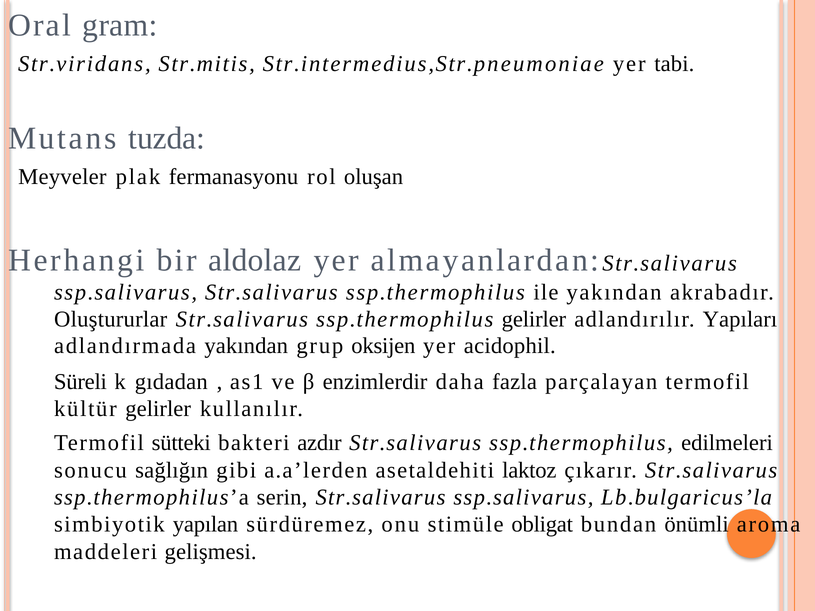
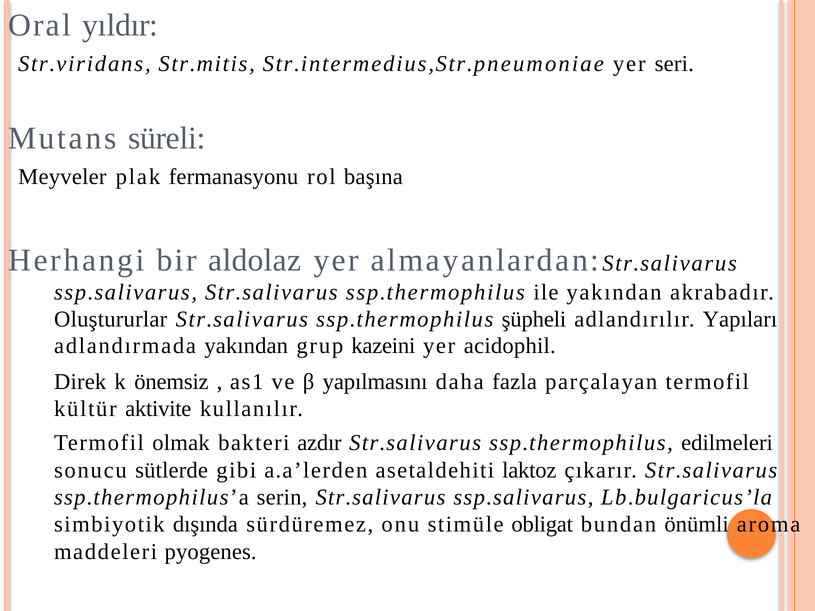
gram: gram -> yıldır
tabi: tabi -> seri
tuzda: tuzda -> süreli
oluşan: oluşan -> başına
ssp.thermophilus gelirler: gelirler -> şüpheli
oksijen: oksijen -> kazeini
Süreli: Süreli -> Direk
gıdadan: gıdadan -> önemsiz
enzimlerdir: enzimlerdir -> yapılmasını
kültür gelirler: gelirler -> aktivite
sütteki: sütteki -> olmak
sağlığın: sağlığın -> sütlerde
yapılan: yapılan -> dışında
gelişmesi: gelişmesi -> pyogenes
